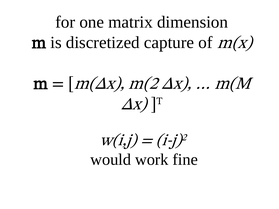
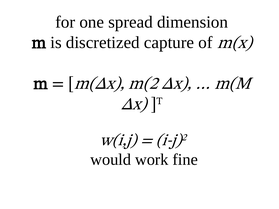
matrix: matrix -> spread
